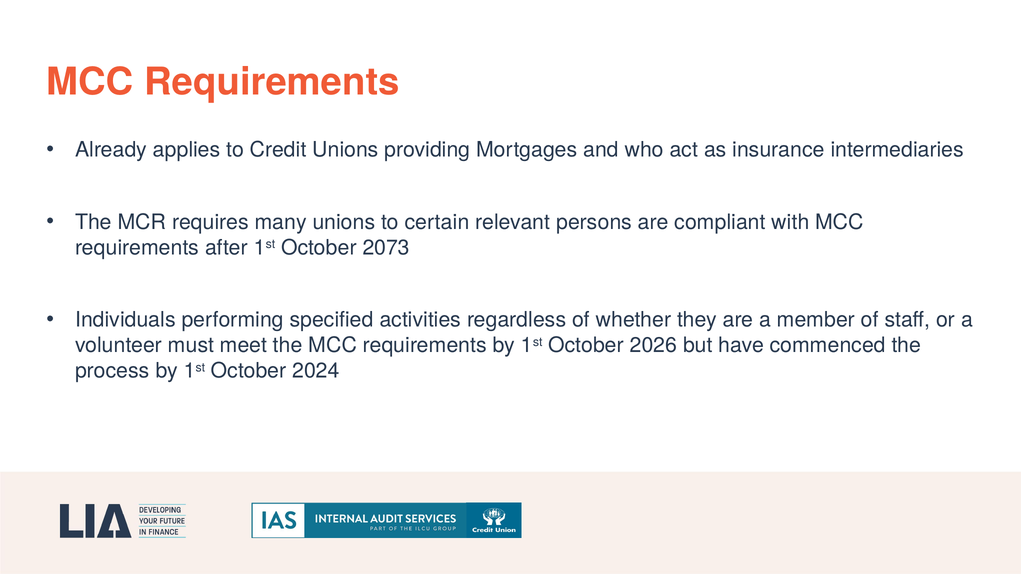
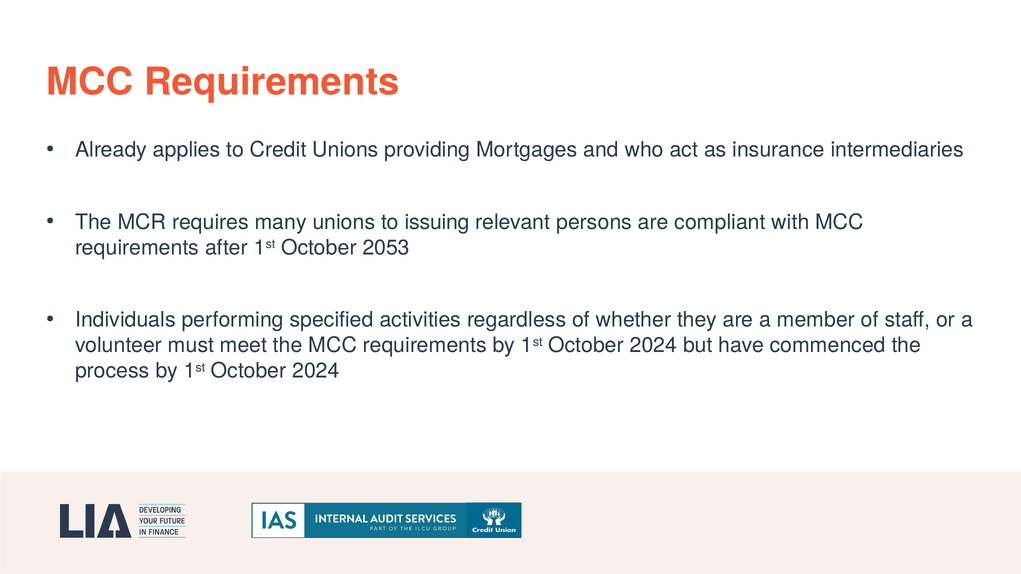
certain: certain -> issuing
2073: 2073 -> 2053
2026 at (653, 346): 2026 -> 2024
